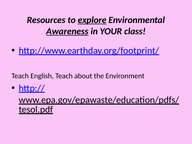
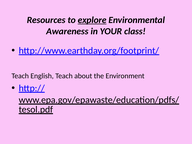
Awareness underline: present -> none
